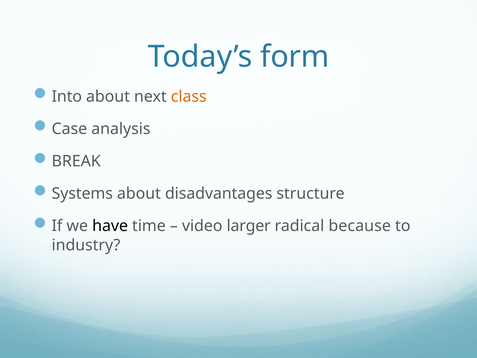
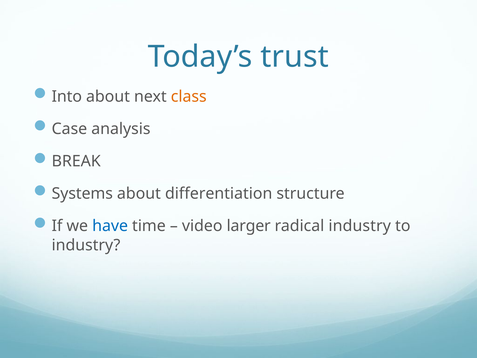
form: form -> trust
disadvantages: disadvantages -> differentiation
have colour: black -> blue
radical because: because -> industry
